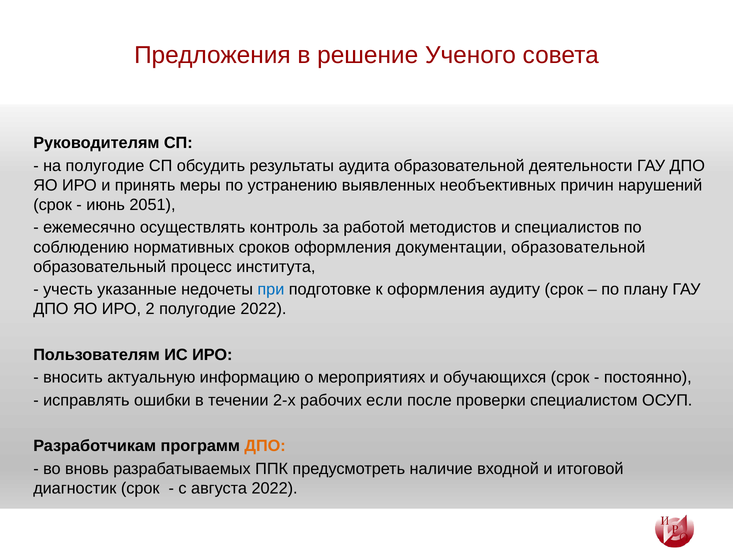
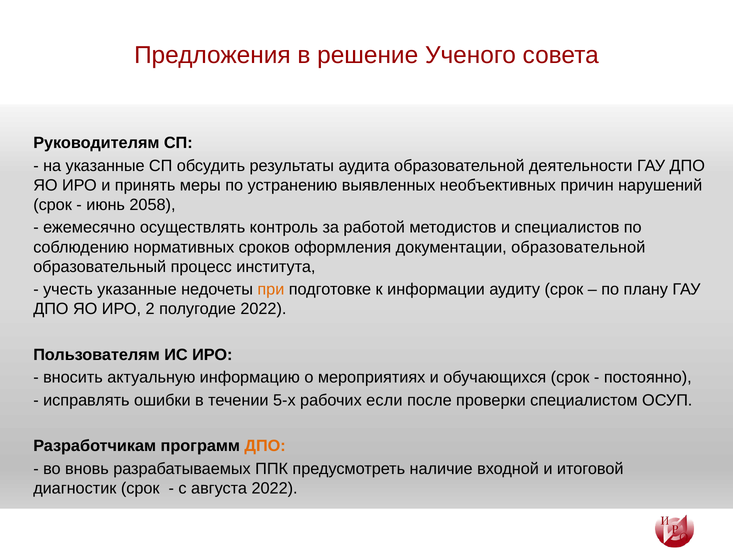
на полугодие: полугодие -> указанные
2051: 2051 -> 2058
при colour: blue -> orange
к оформления: оформления -> информации
2-х: 2-х -> 5-х
